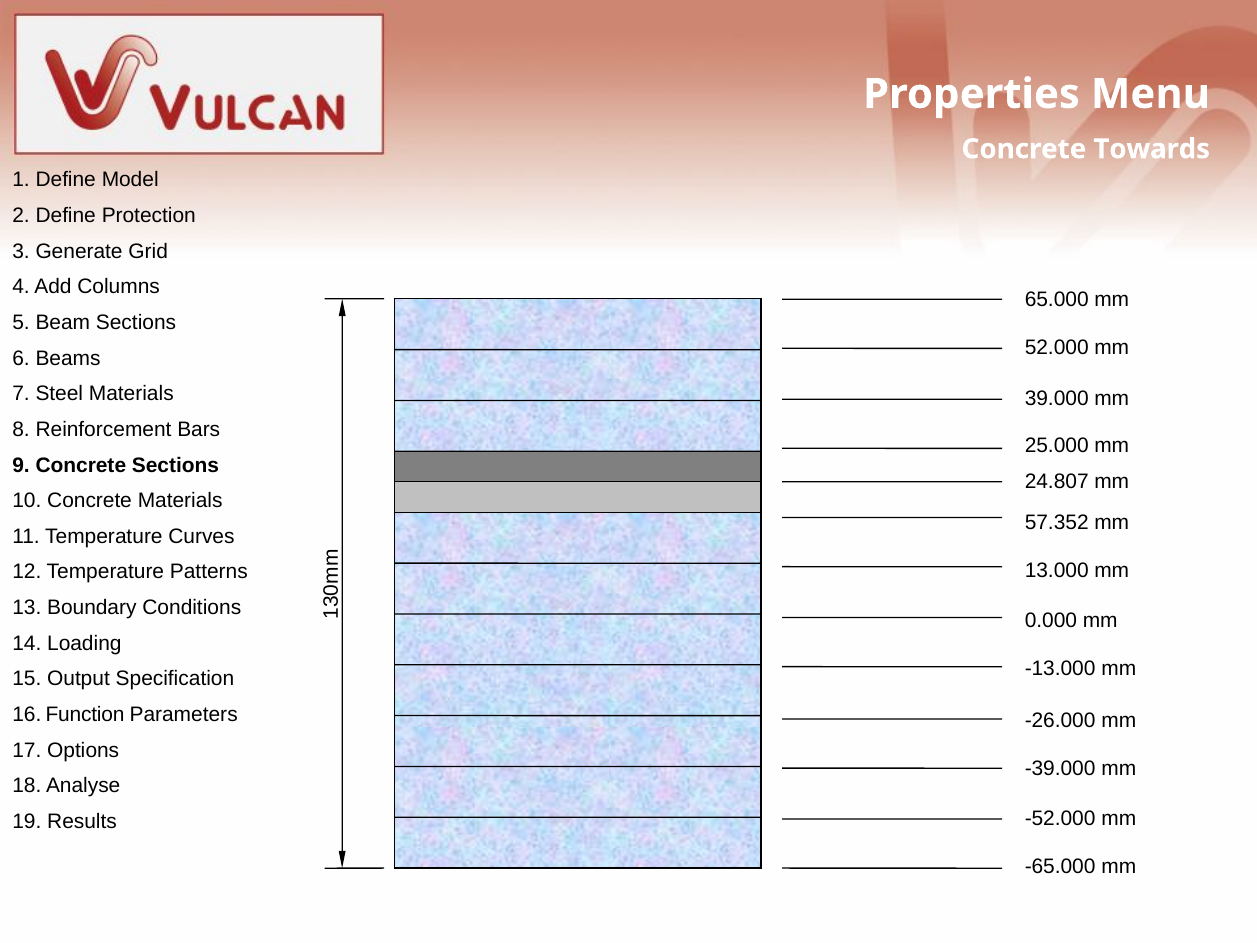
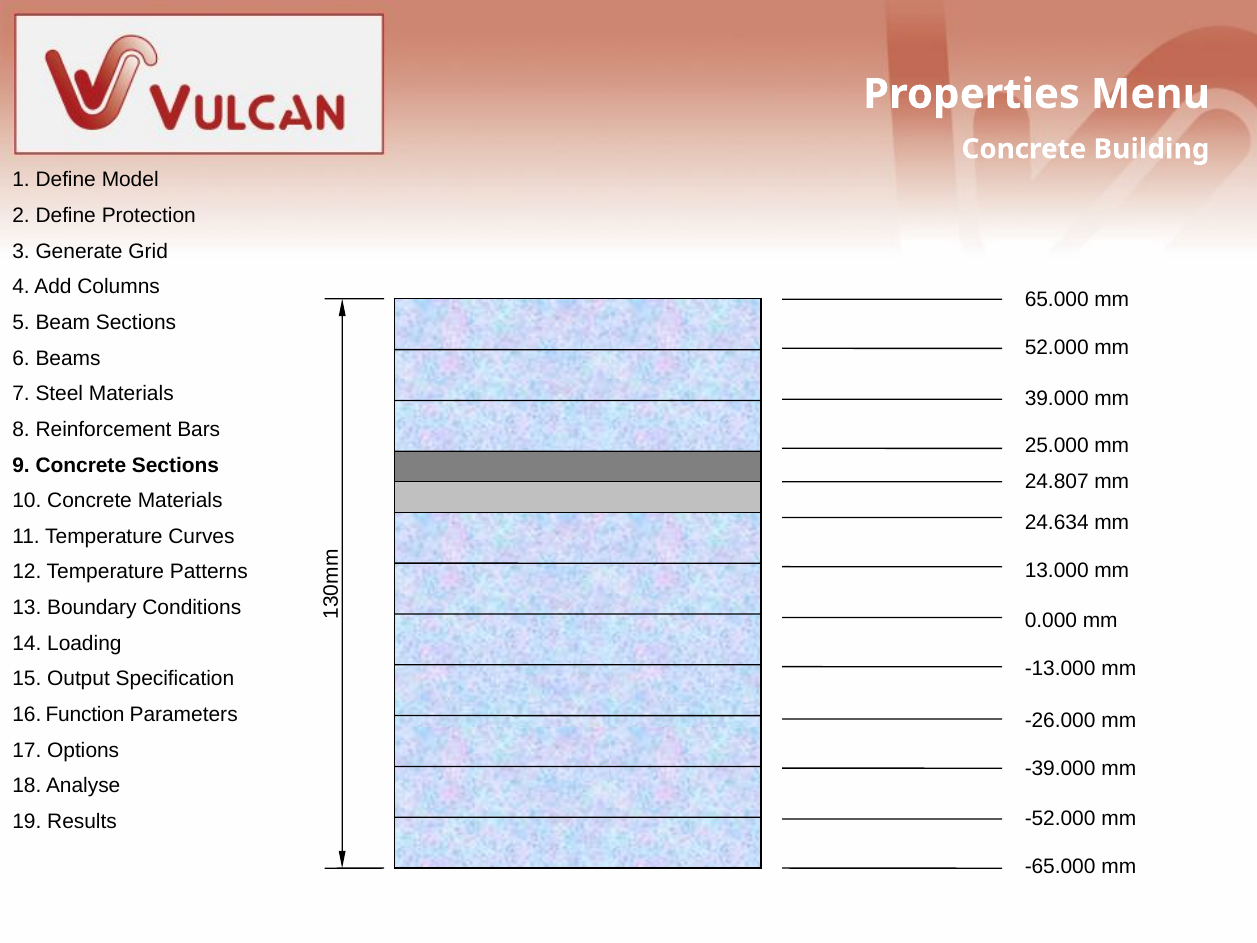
Towards: Towards -> Building
57.352: 57.352 -> 24.634
